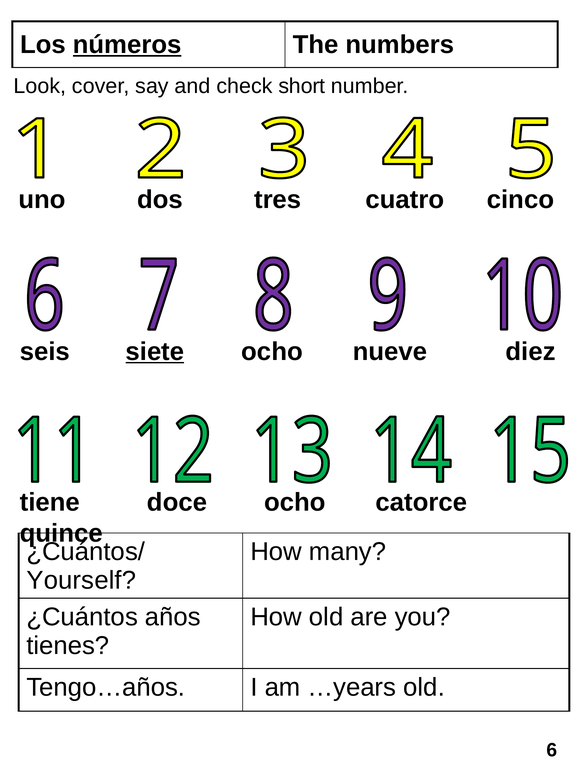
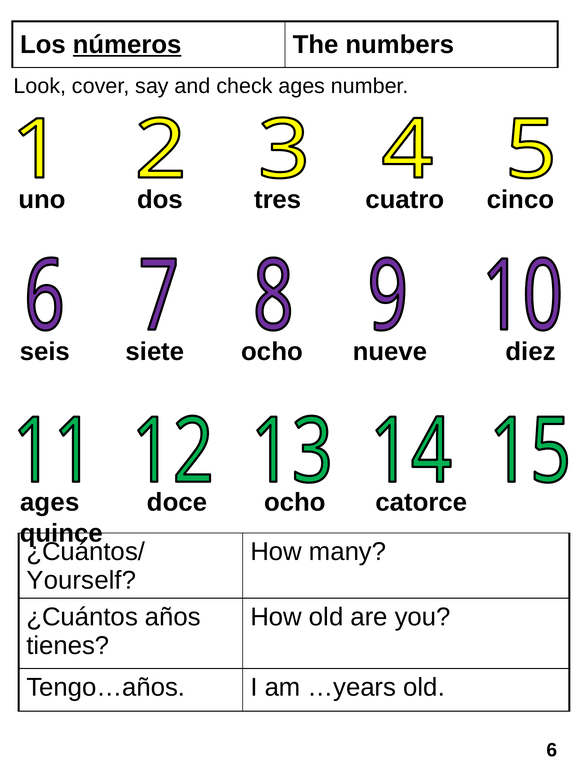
check short: short -> ages
siete underline: present -> none
tiene at (50, 502): tiene -> ages
